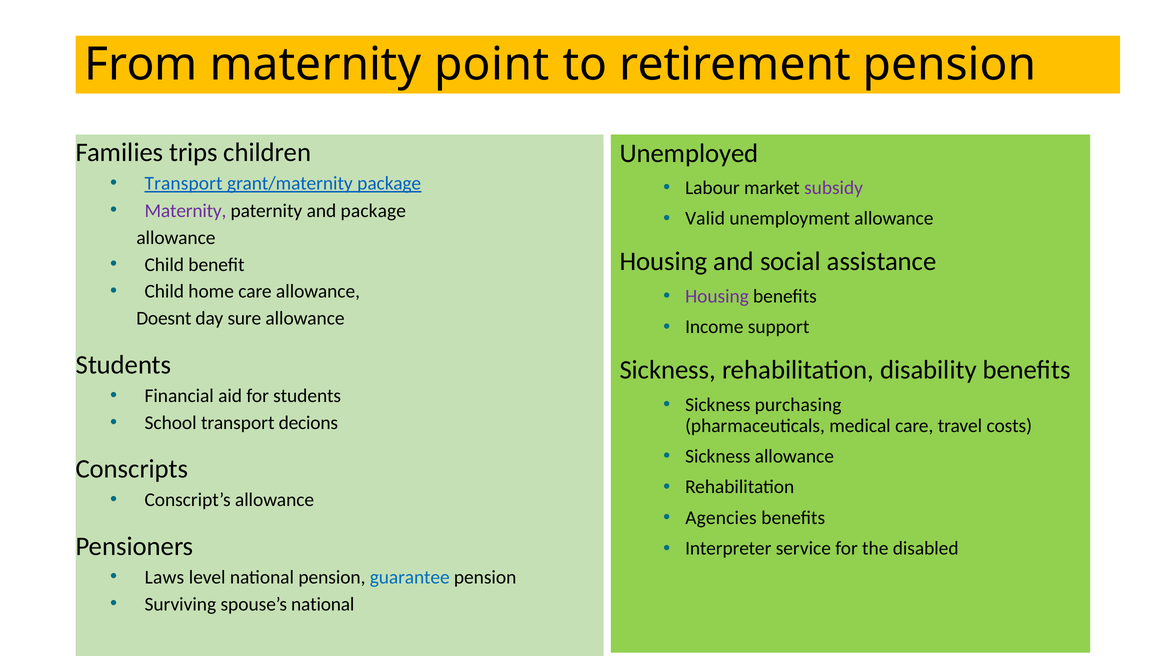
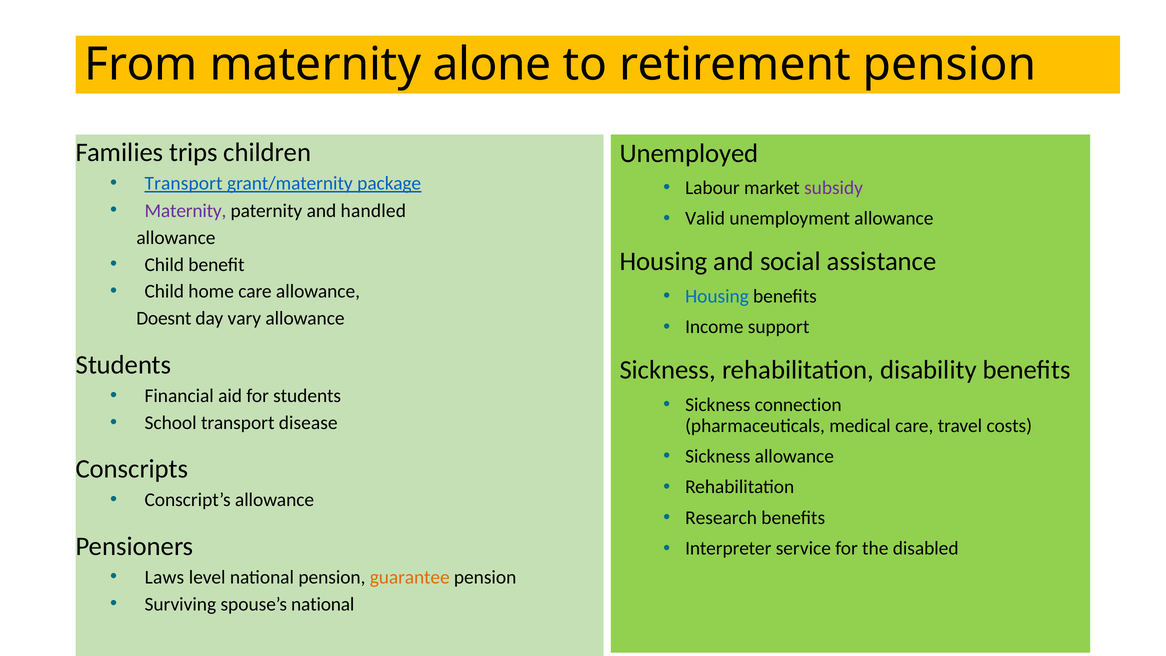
point: point -> alone
and package: package -> handled
Housing at (717, 296) colour: purple -> blue
sure: sure -> vary
purchasing: purchasing -> connection
decions: decions -> disease
Agencies: Agencies -> Research
guarantee colour: blue -> orange
